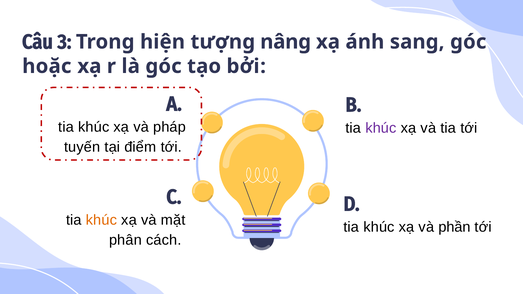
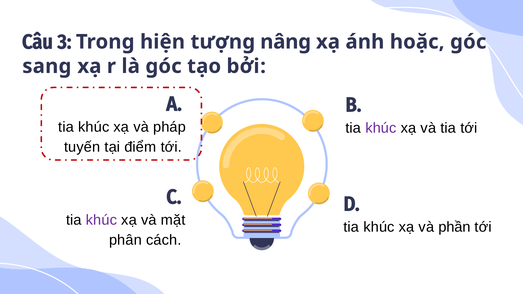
sang: sang -> hoặc
hoặc: hoặc -> sang
khúc at (101, 220) colour: orange -> purple
